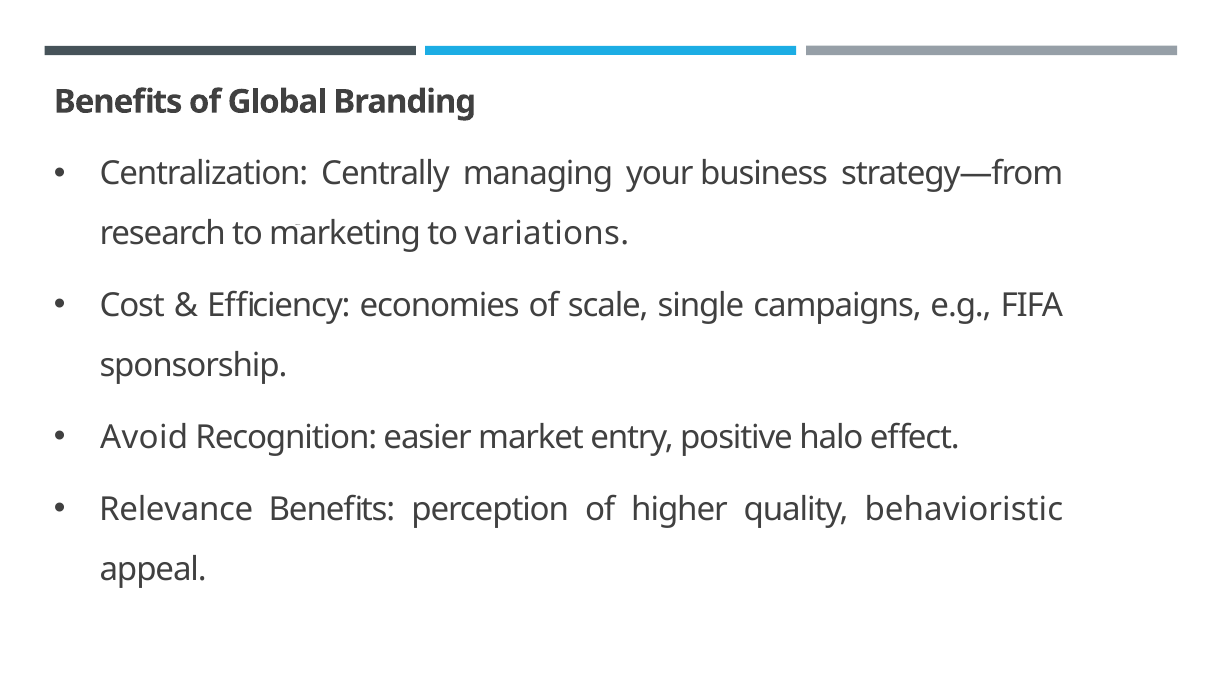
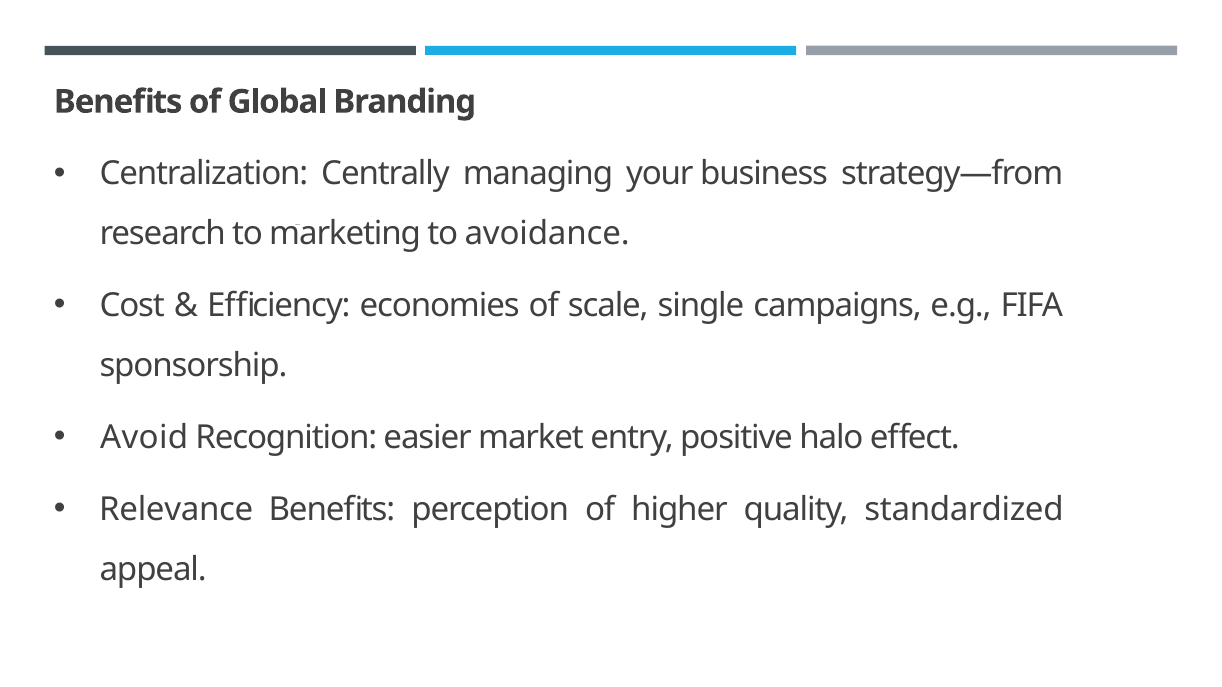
variations: variations -> avoidance
behavioristic: behavioristic -> standardized
